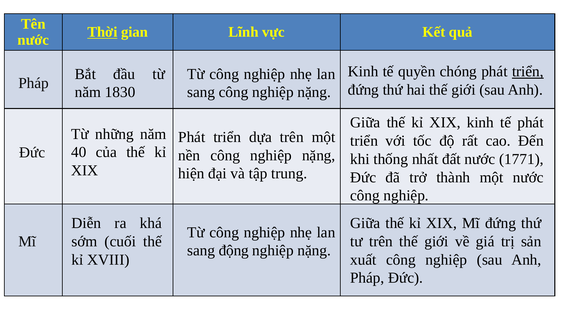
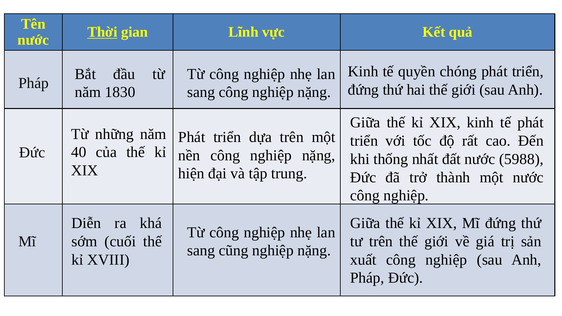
triển at (528, 72) underline: present -> none
1771: 1771 -> 5988
động: động -> cũng
